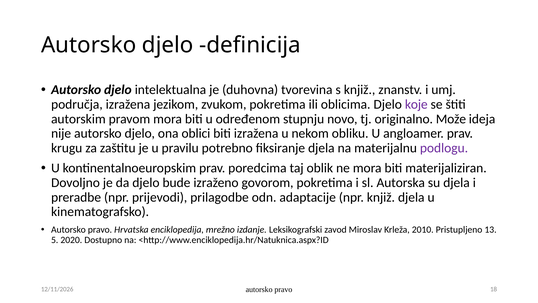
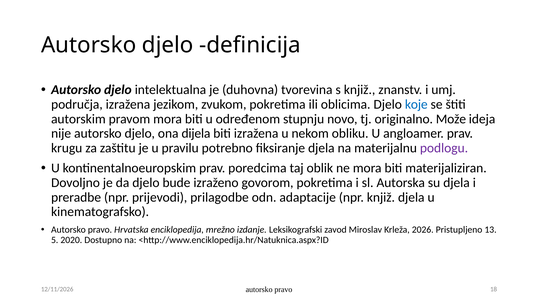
koje colour: purple -> blue
oblici: oblici -> dijela
2010: 2010 -> 2026
